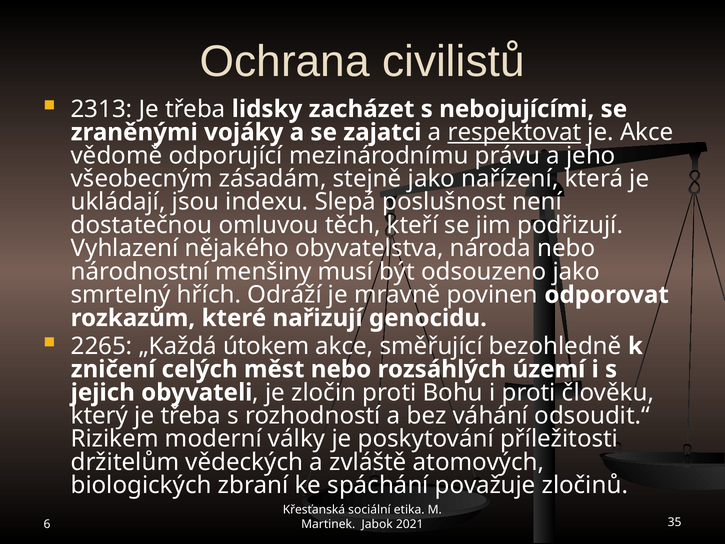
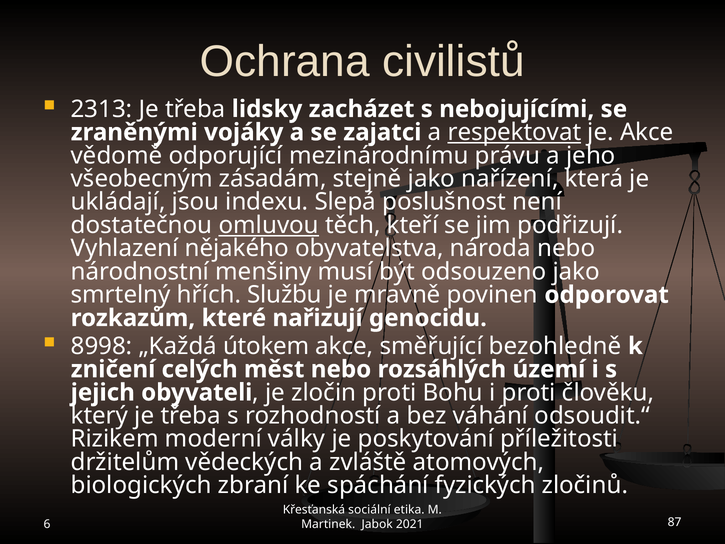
omluvou underline: none -> present
Odráží: Odráží -> Službu
2265: 2265 -> 8998
považuje: považuje -> fyzických
35: 35 -> 87
